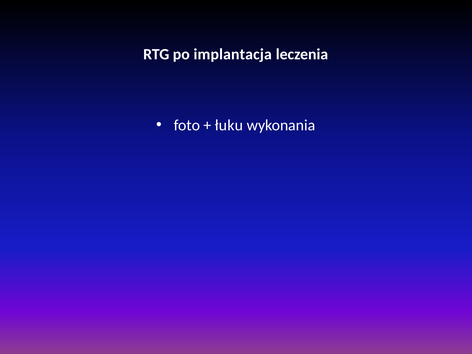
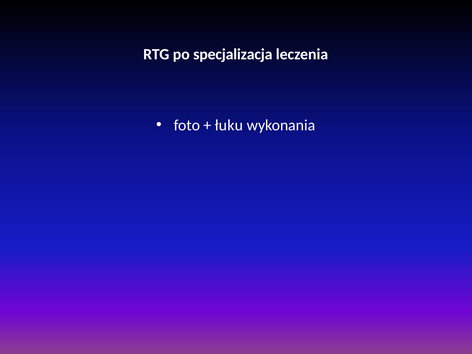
implantacja: implantacja -> specjalizacja
